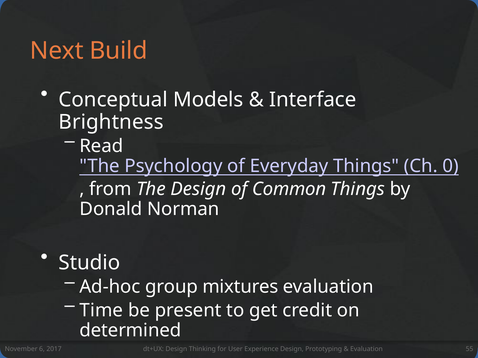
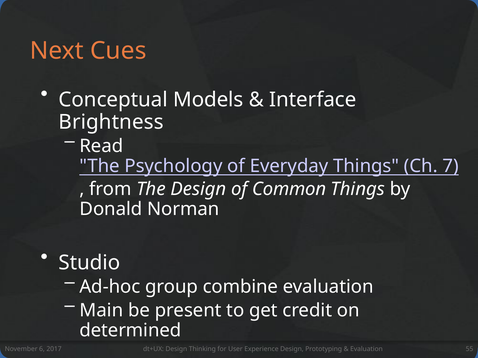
Build: Build -> Cues
0: 0 -> 7
mixtures: mixtures -> combine
Time: Time -> Main
